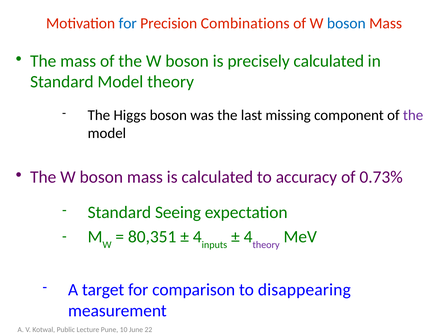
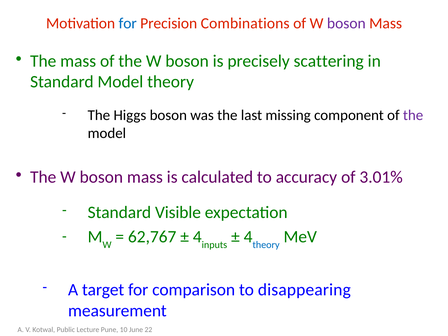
boson at (346, 24) colour: blue -> purple
precisely calculated: calculated -> scattering
0.73%: 0.73% -> 3.01%
Seeing: Seeing -> Visible
80,351: 80,351 -> 62,767
theory at (266, 245) colour: purple -> blue
